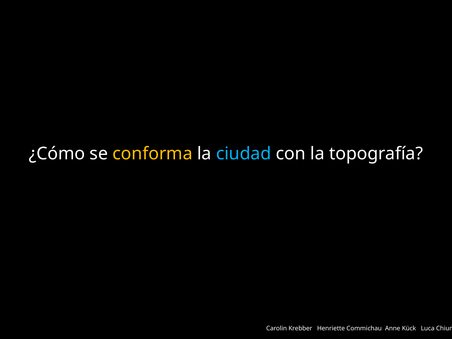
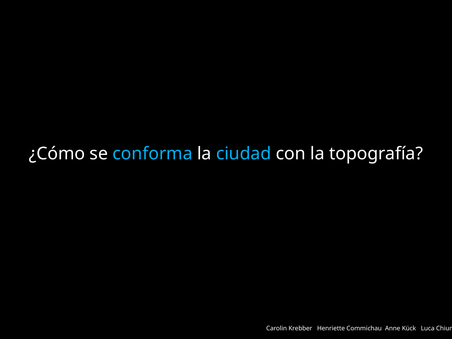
conforma colour: yellow -> light blue
